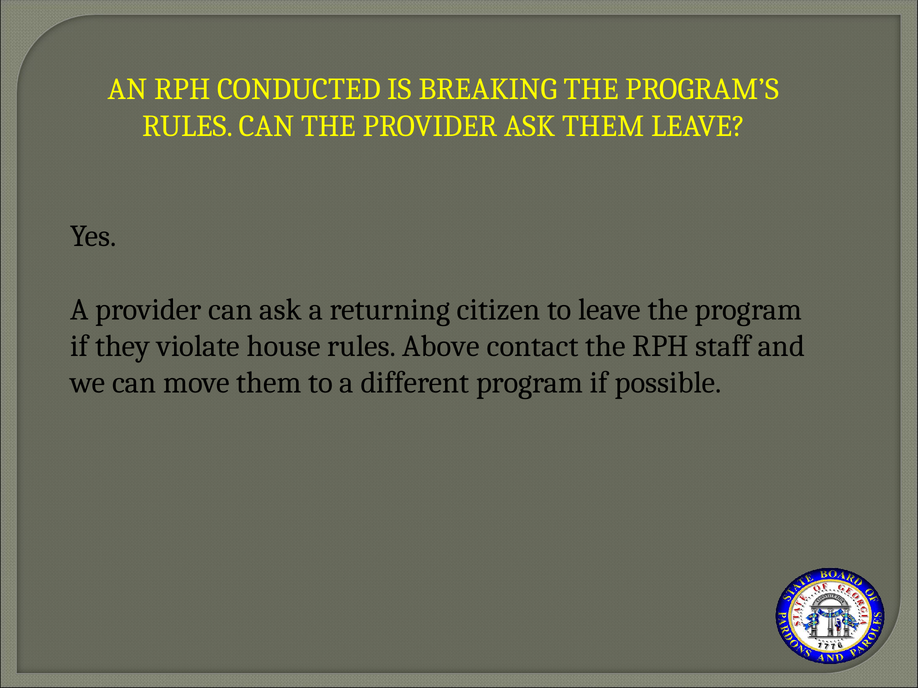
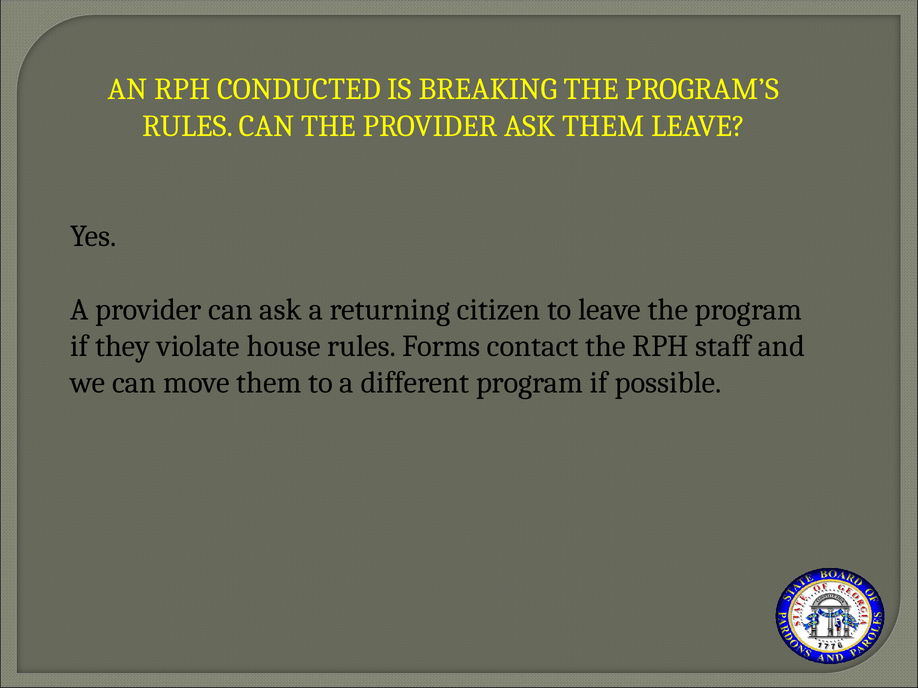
Above: Above -> Forms
